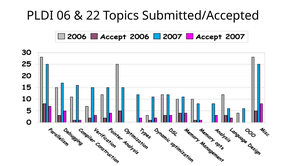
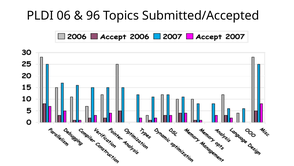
22: 22 -> 96
